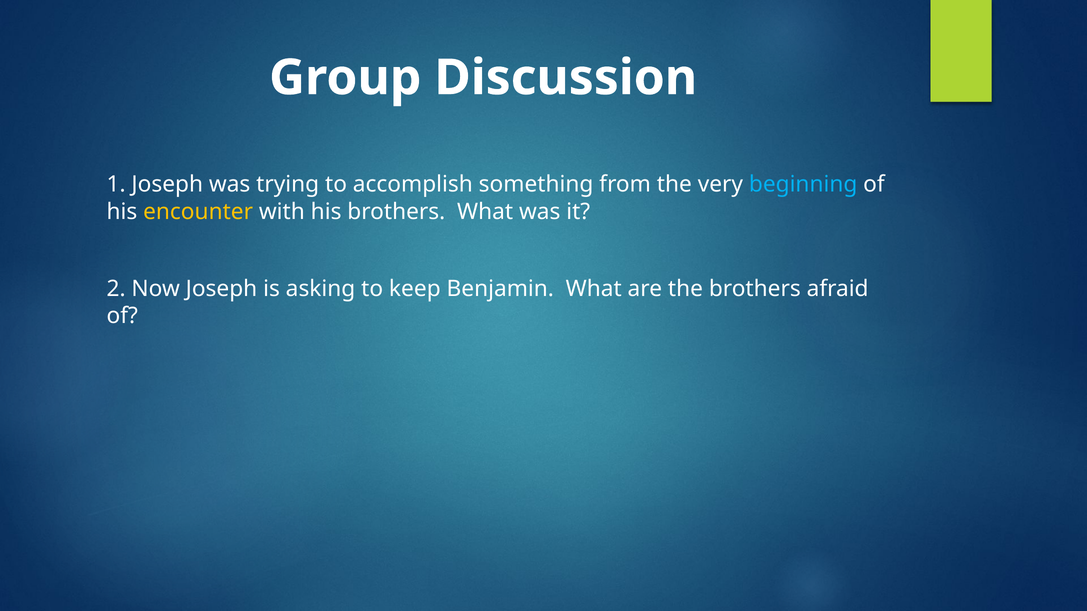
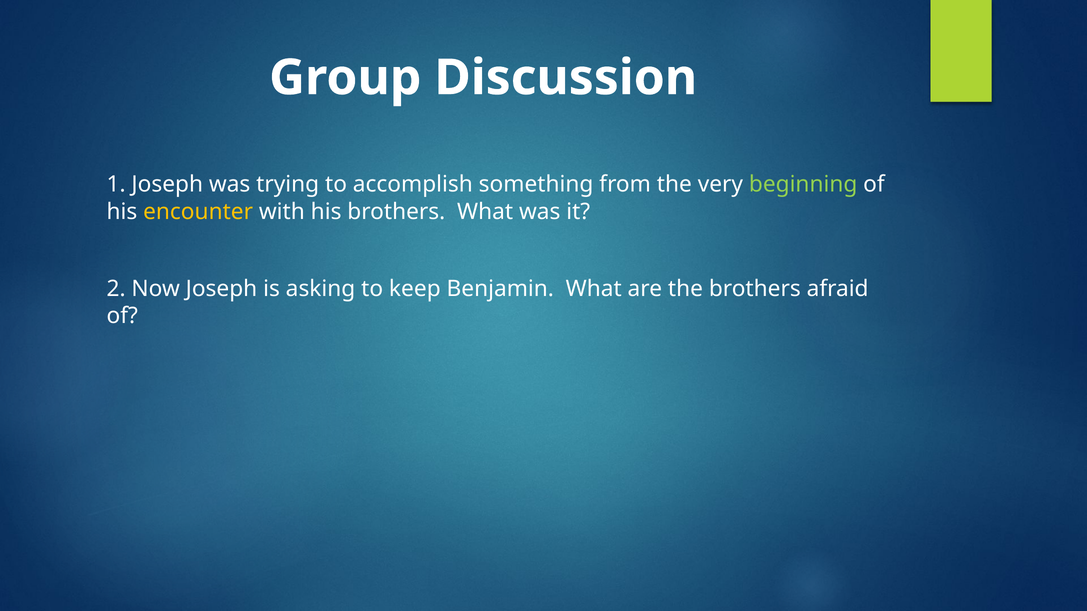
beginning colour: light blue -> light green
